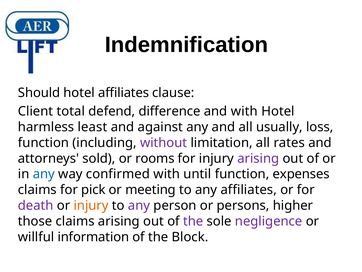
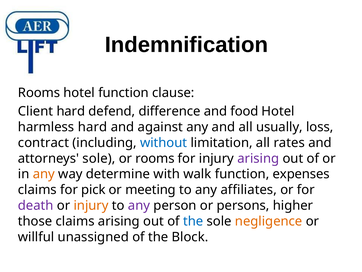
Should at (39, 93): Should -> Rooms
hotel affiliates: affiliates -> function
Client total: total -> hard
and with: with -> food
harmless least: least -> hard
function at (43, 142): function -> contract
without colour: purple -> blue
attorneys sold: sold -> sole
any at (44, 174) colour: blue -> orange
confirmed: confirmed -> determine
until: until -> walk
the at (193, 221) colour: purple -> blue
negligence colour: purple -> orange
information: information -> unassigned
